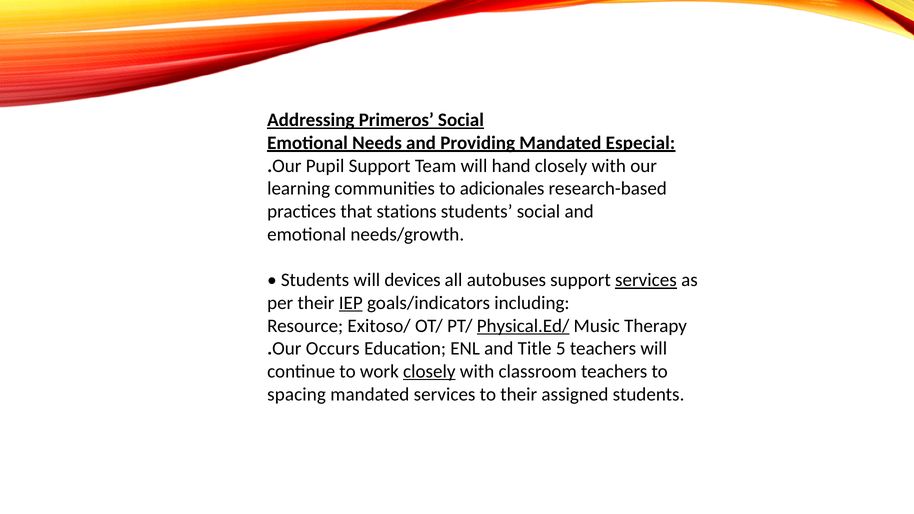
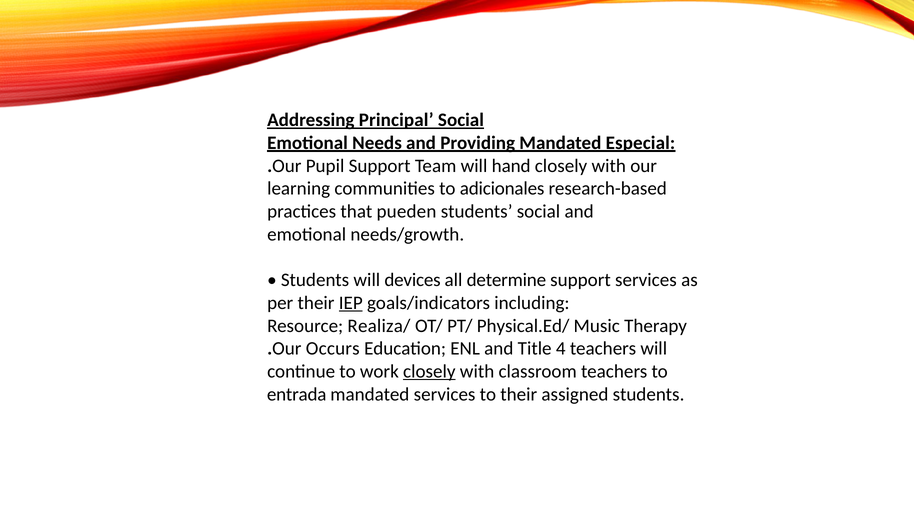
Primeros: Primeros -> Principal
stations: stations -> pueden
autobuses: autobuses -> determine
services at (646, 280) underline: present -> none
Exitoso/: Exitoso/ -> Realiza/
Physical.Ed/ underline: present -> none
5: 5 -> 4
spacing: spacing -> entrada
